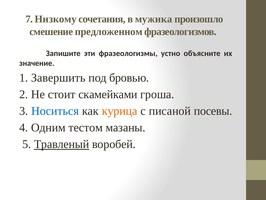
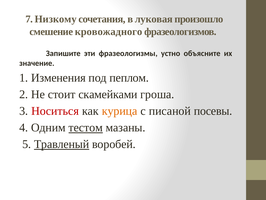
мужика: мужика -> луковая
предложенном: предложенном -> кровожадного
Завершить: Завершить -> Изменения
бровью: бровью -> пеплом
Носиться colour: blue -> red
тестом underline: none -> present
